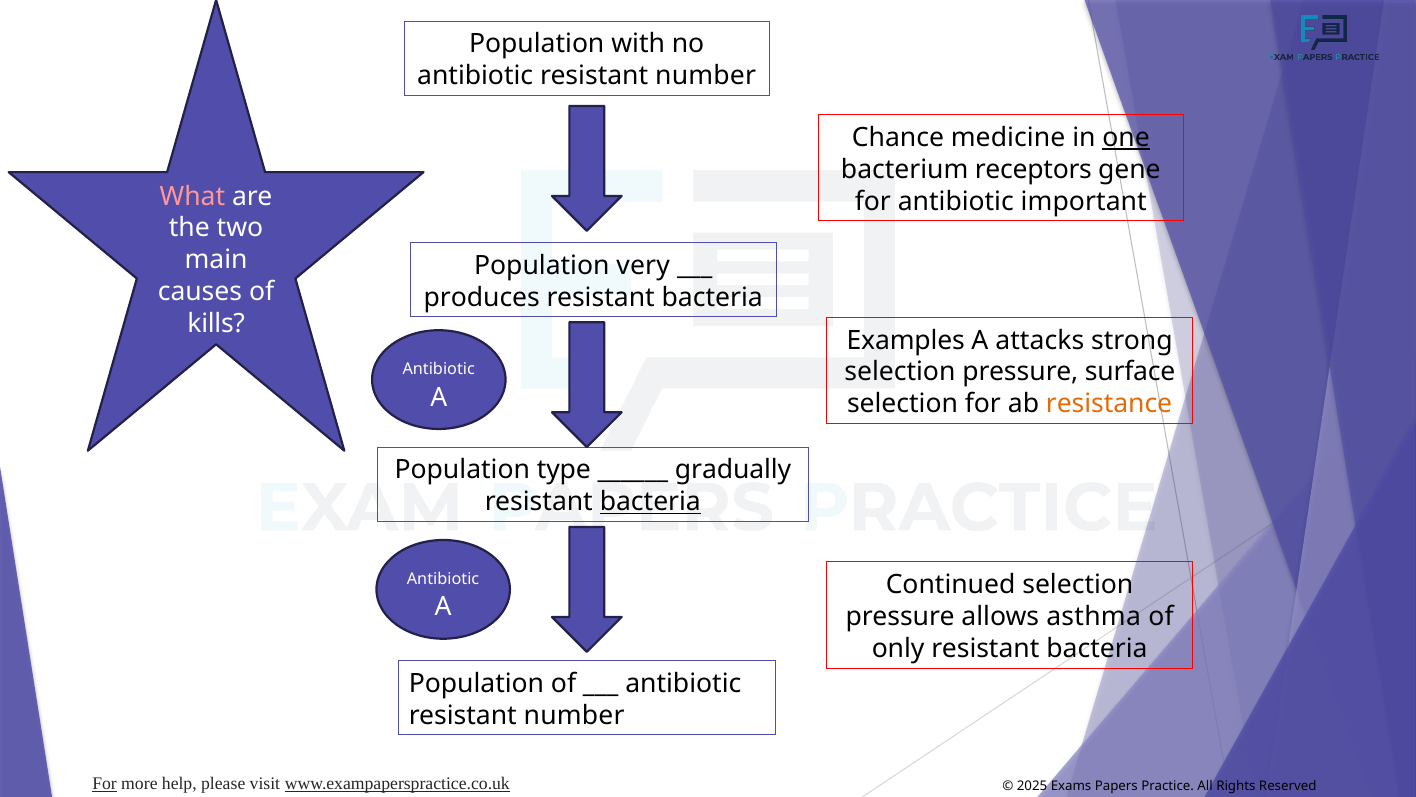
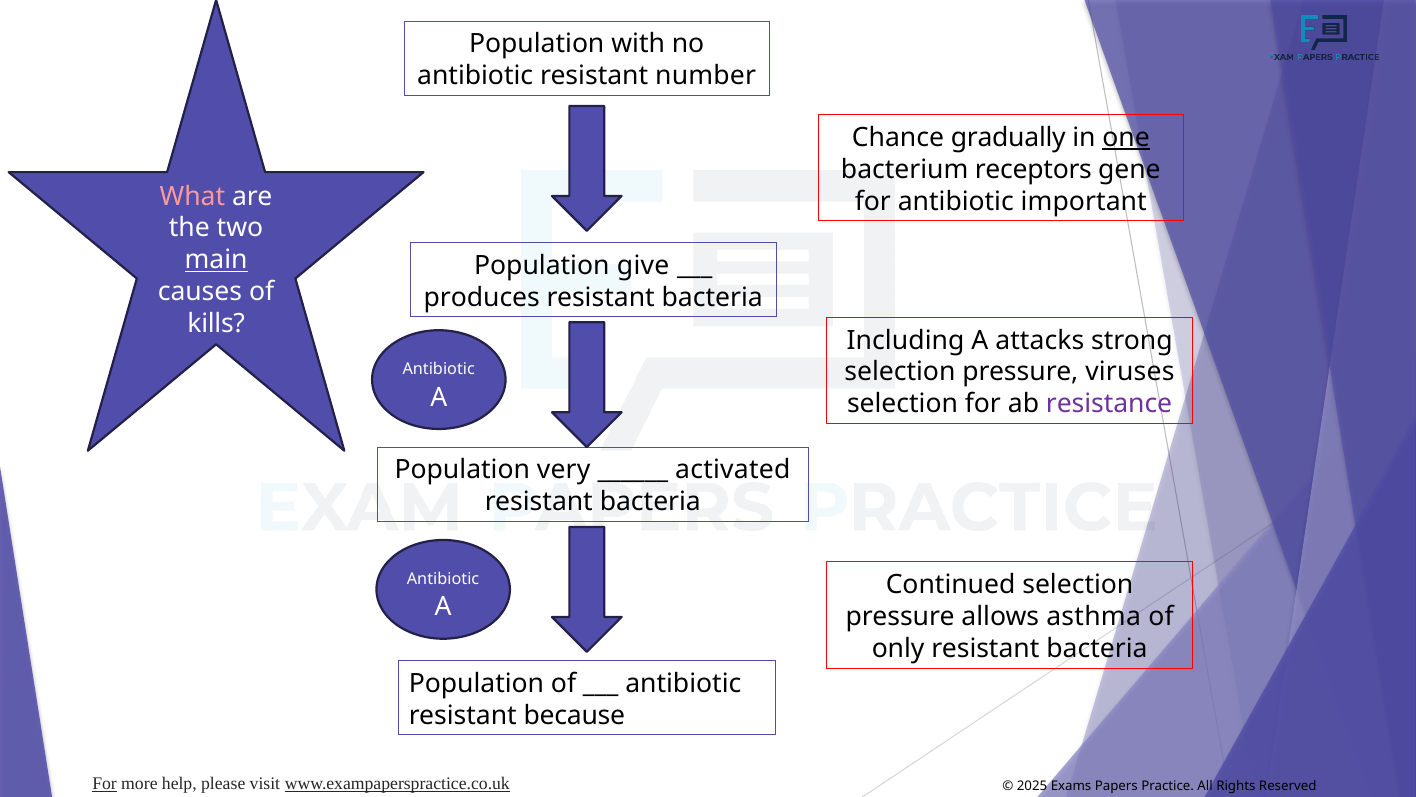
medicine: medicine -> gradually
main underline: none -> present
very: very -> give
Examples: Examples -> Including
surface: surface -> viruses
resistance colour: orange -> purple
type: type -> very
gradually: gradually -> activated
bacteria at (650, 502) underline: present -> none
number at (574, 715): number -> because
